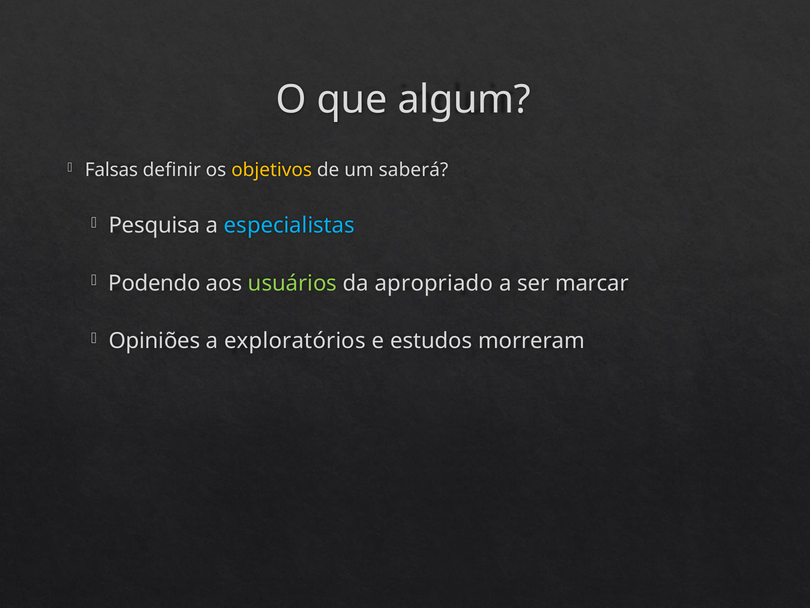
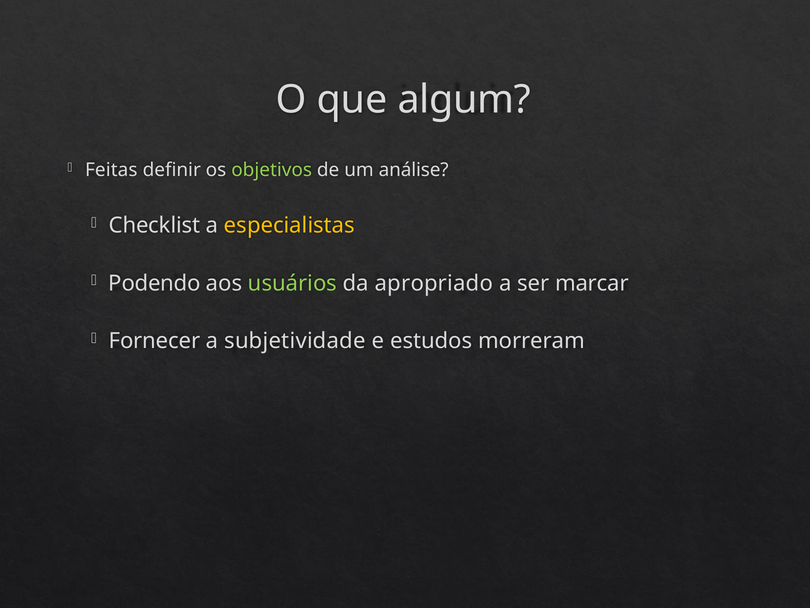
Falsas: Falsas -> Feitas
objetivos colour: yellow -> light green
saberá: saberá -> análise
Pesquisa: Pesquisa -> Checklist
especialistas colour: light blue -> yellow
Opiniões: Opiniões -> Fornecer
exploratórios: exploratórios -> subjetividade
